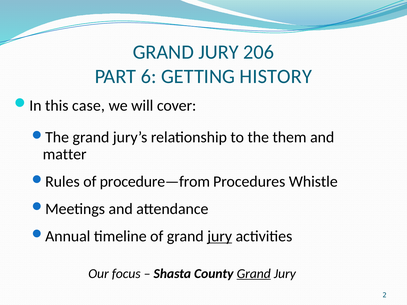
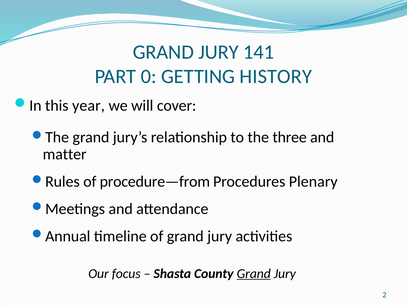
206: 206 -> 141
6: 6 -> 0
case: case -> year
them: them -> three
Whistle: Whistle -> Plenary
jury at (220, 236) underline: present -> none
